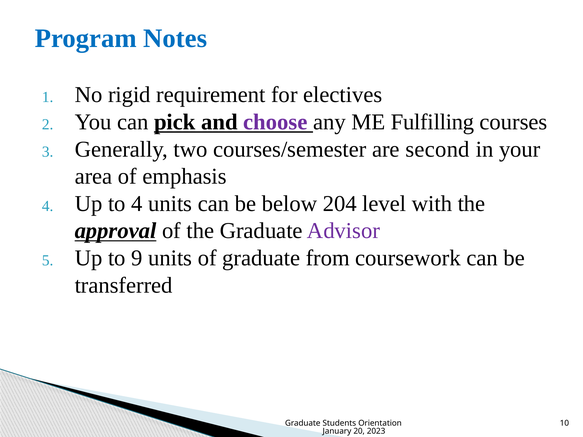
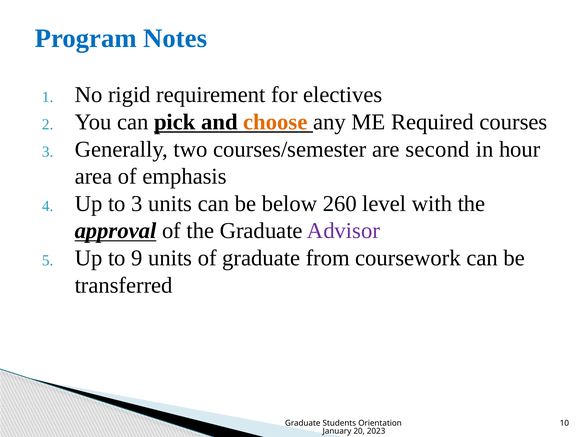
choose colour: purple -> orange
Fulfilling: Fulfilling -> Required
your: your -> hour
to 4: 4 -> 3
204: 204 -> 260
